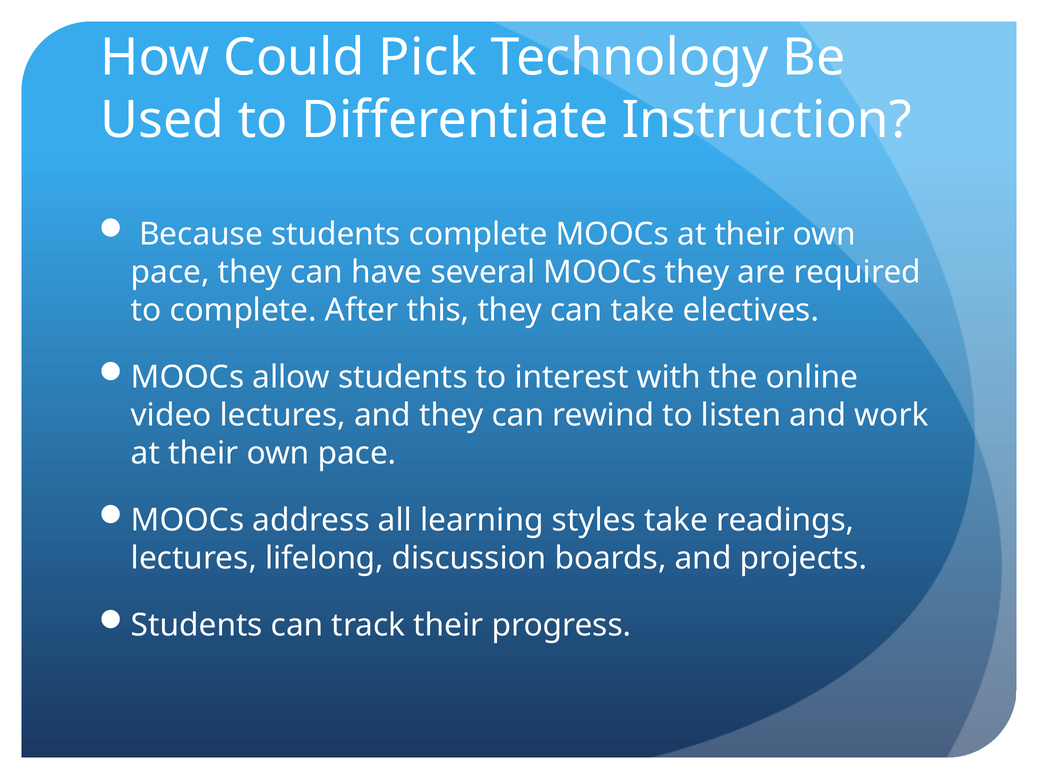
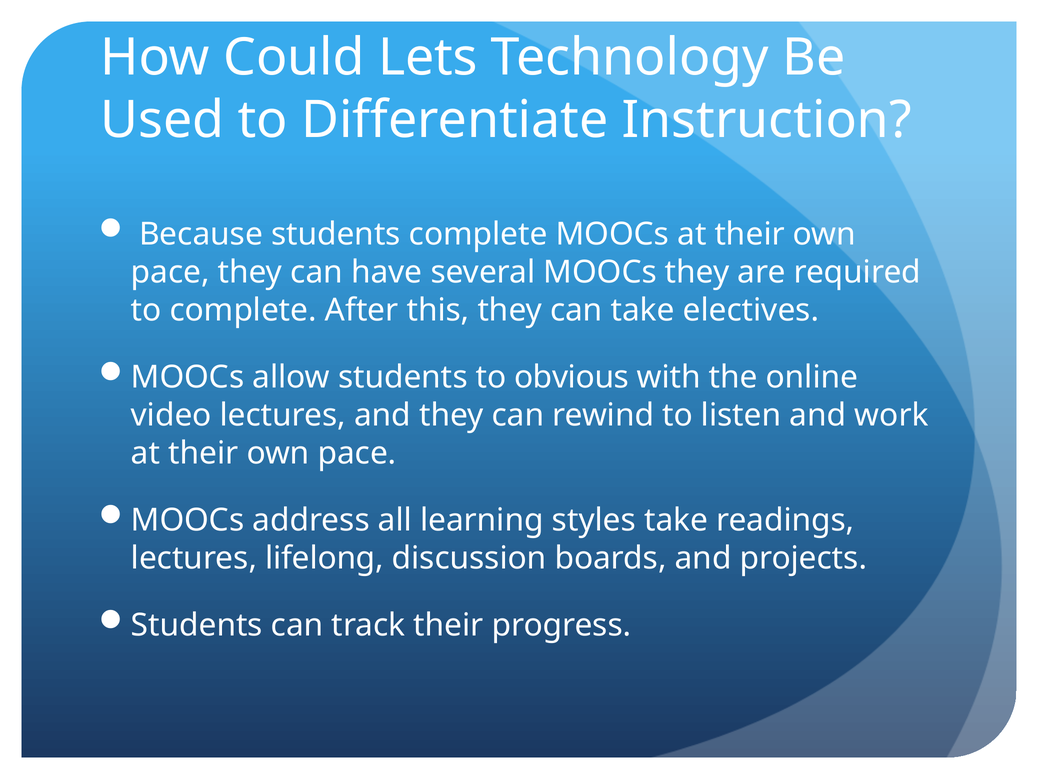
Pick: Pick -> Lets
interest: interest -> obvious
